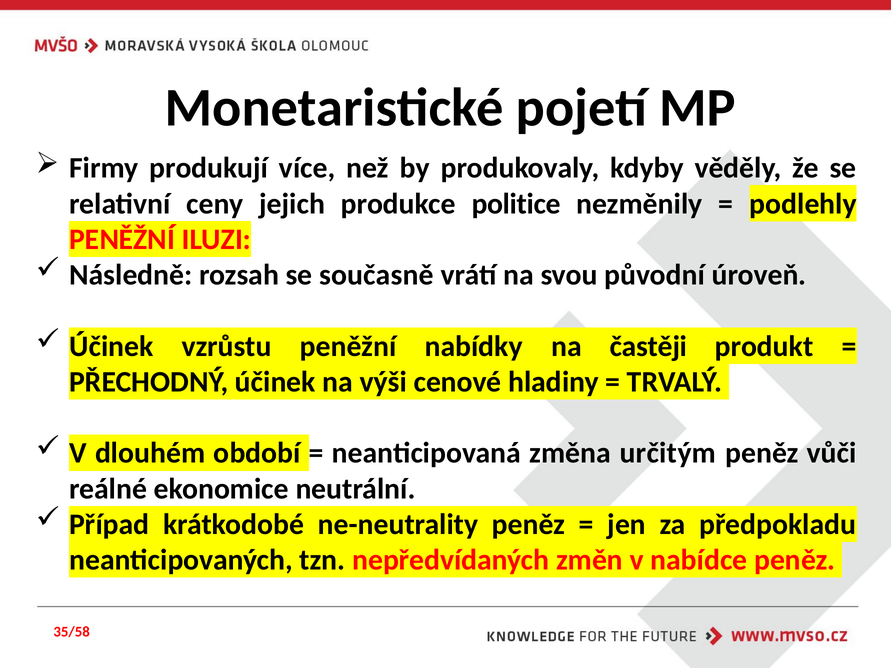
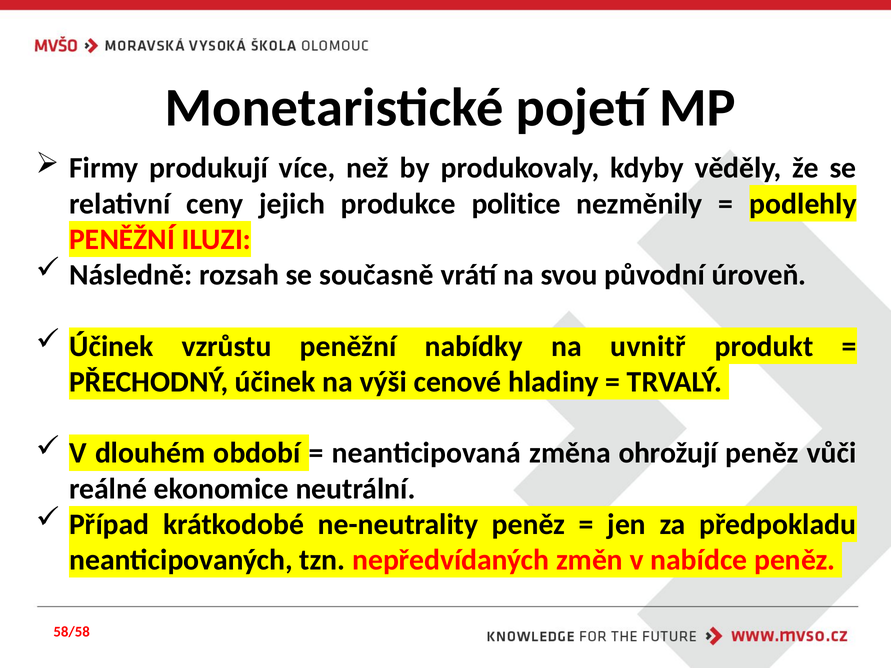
častěji: častěji -> uvnitř
určitým: určitým -> ohrožují
35/58: 35/58 -> 58/58
